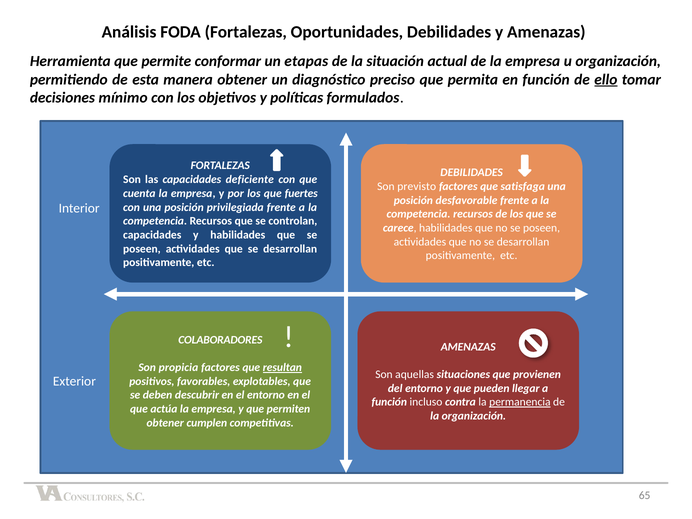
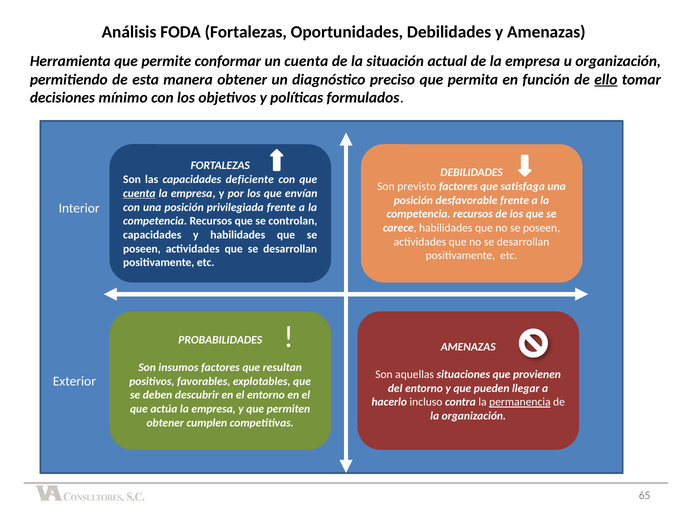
un etapas: etapas -> cuenta
cuenta at (139, 193) underline: none -> present
fuertes: fuertes -> envían
COLABORADORES: COLABORADORES -> PROBABILIDADES
propicia: propicia -> insumos
resultan underline: present -> none
función at (389, 402): función -> hacerlo
